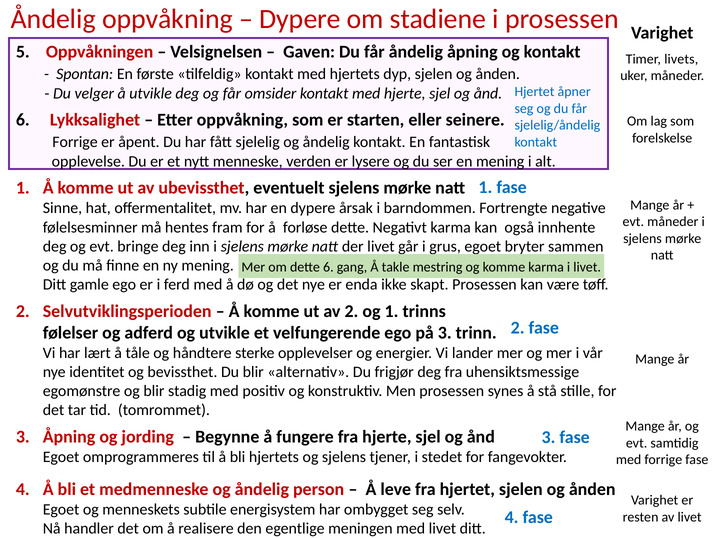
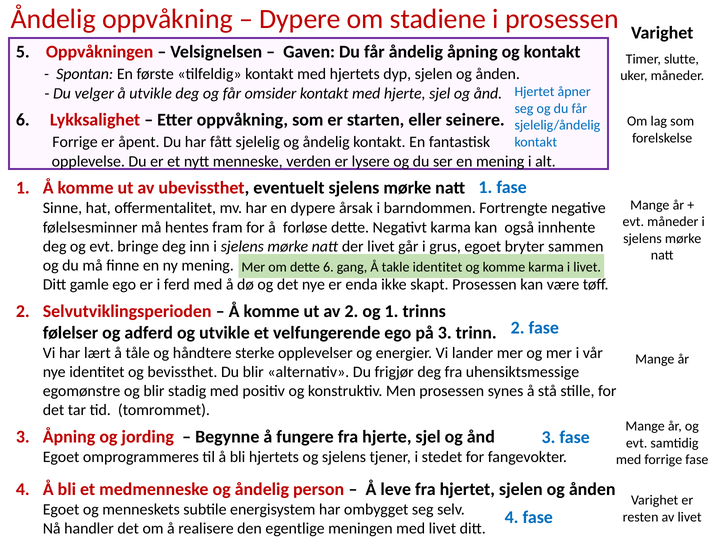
livets: livets -> slutte
takle mestring: mestring -> identitet
